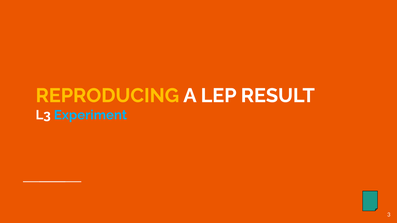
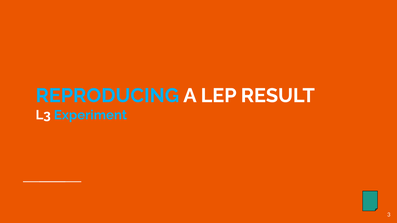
REPRODUCING colour: yellow -> light blue
